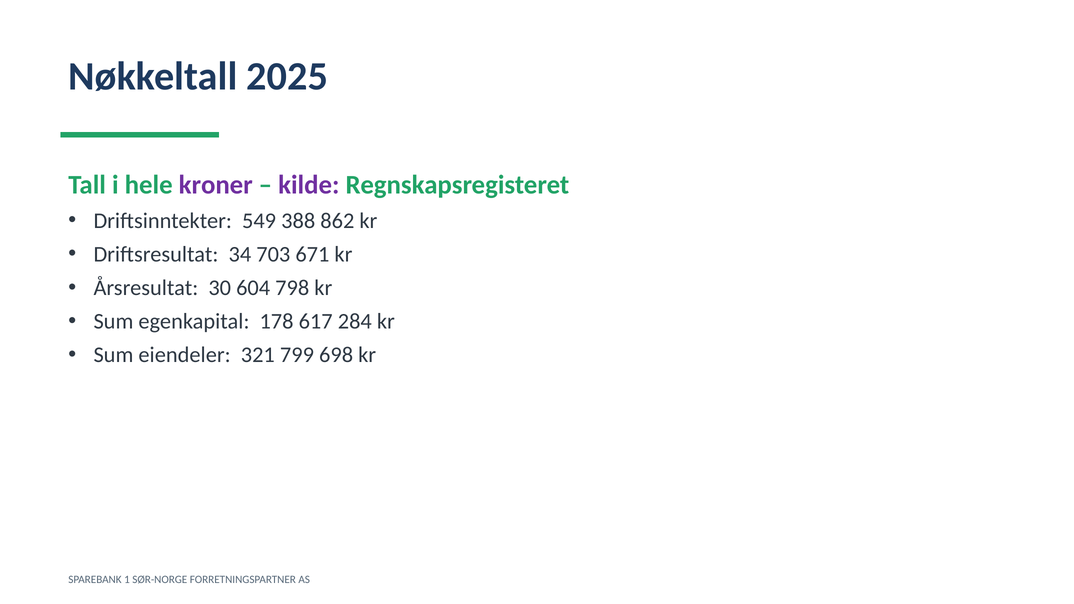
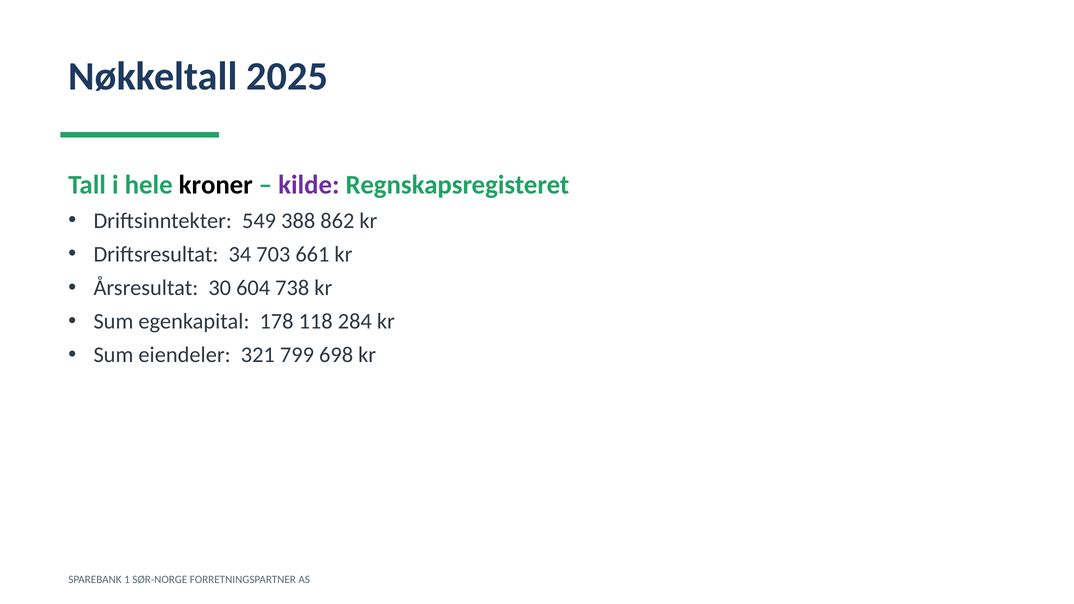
kroner colour: purple -> black
671: 671 -> 661
798: 798 -> 738
617: 617 -> 118
